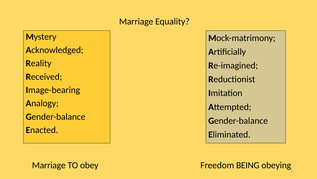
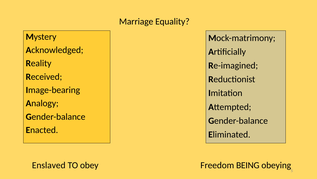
Marriage at (49, 165): Marriage -> Enslaved
